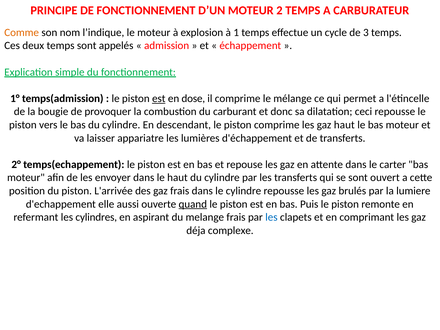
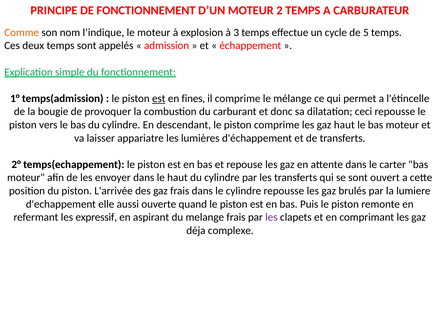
1: 1 -> 3
3: 3 -> 5
dose: dose -> fines
quand underline: present -> none
cylindres: cylindres -> expressif
les at (271, 217) colour: blue -> purple
